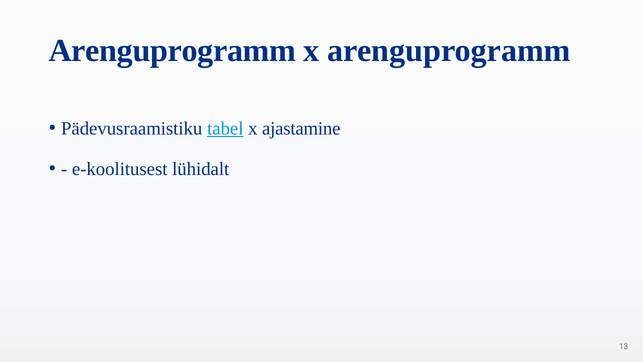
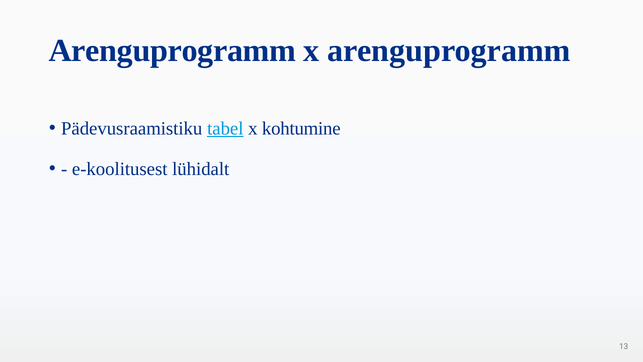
ajastamine: ajastamine -> kohtumine
